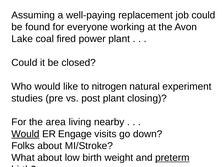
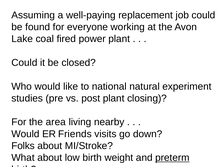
nitrogen: nitrogen -> national
Would at (25, 134) underline: present -> none
Engage: Engage -> Friends
